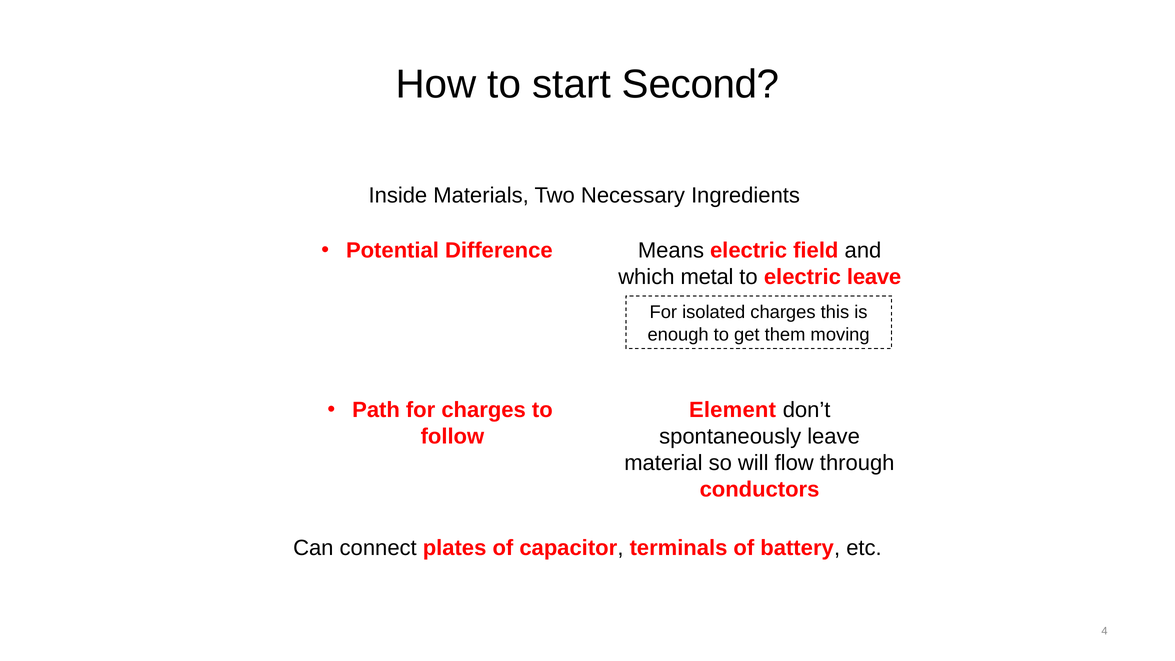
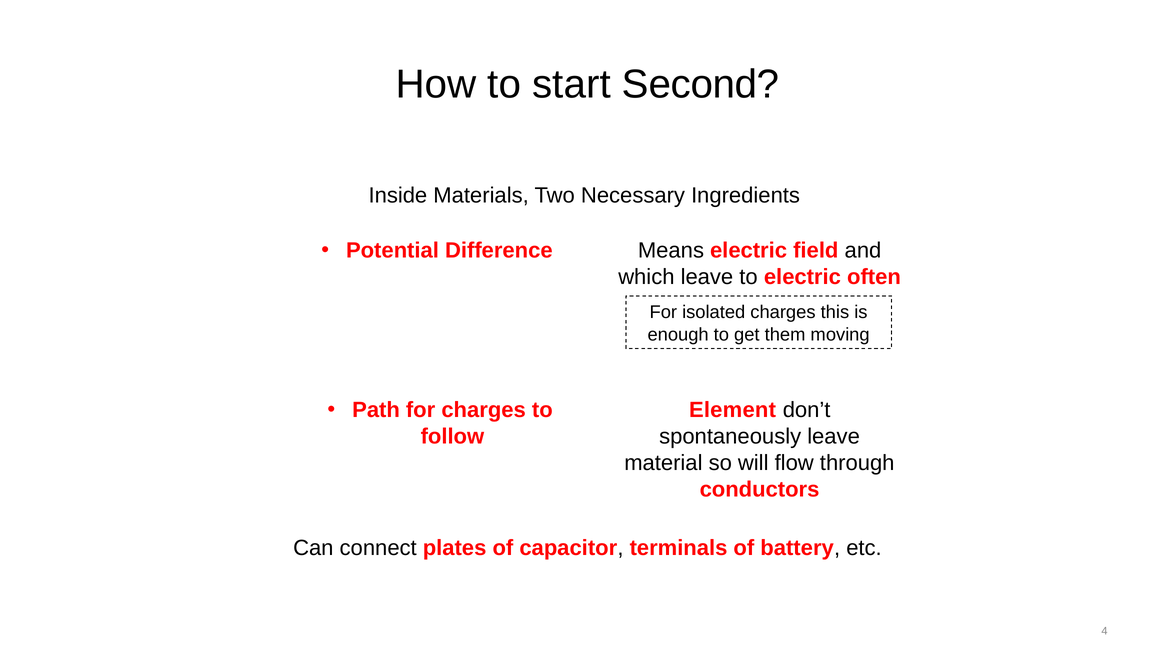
which metal: metal -> leave
electric leave: leave -> often
